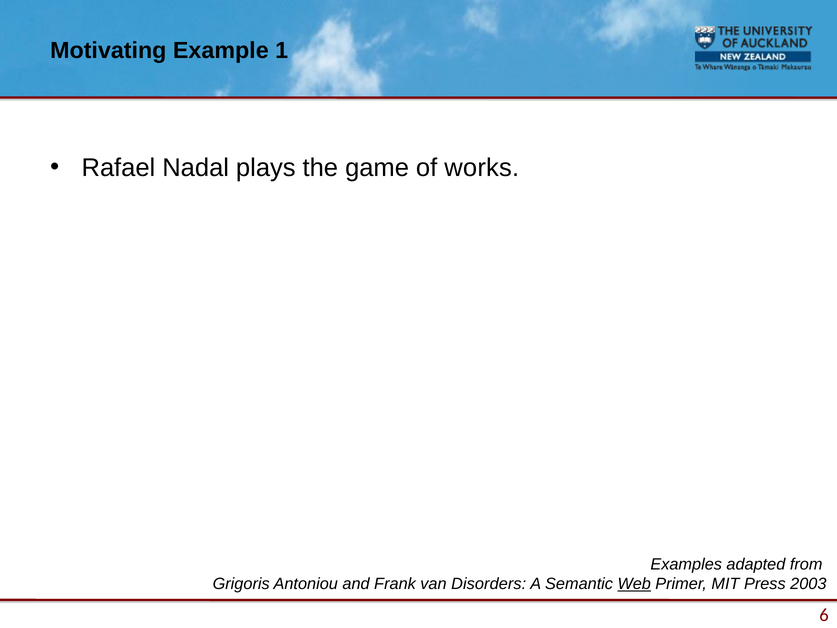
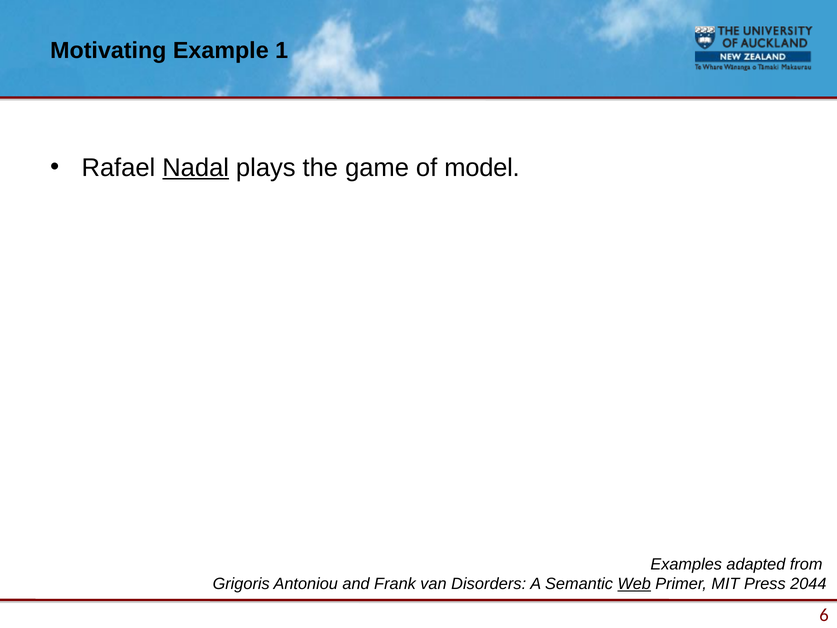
Nadal underline: none -> present
works: works -> model
2003: 2003 -> 2044
